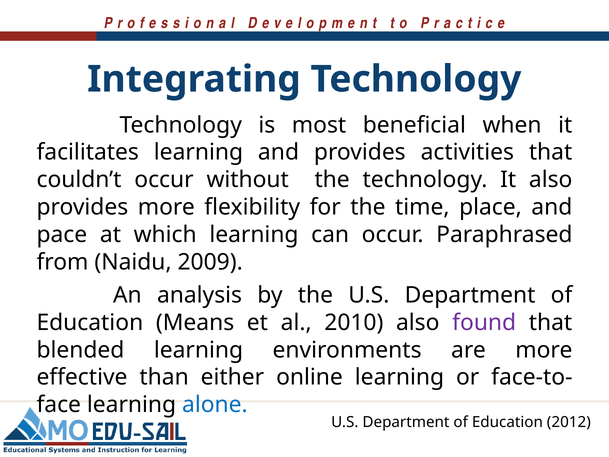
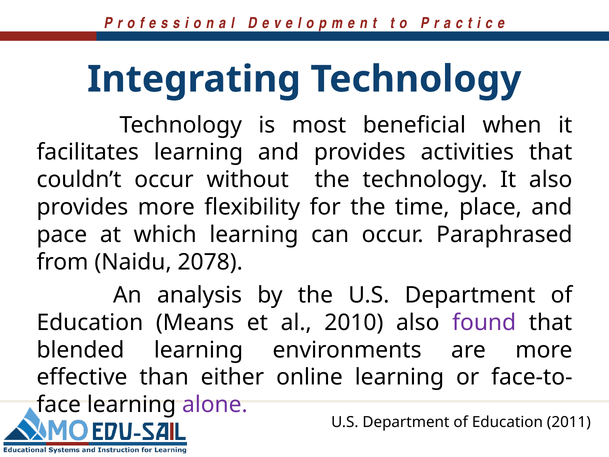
2009: 2009 -> 2078
alone colour: blue -> purple
2012: 2012 -> 2011
